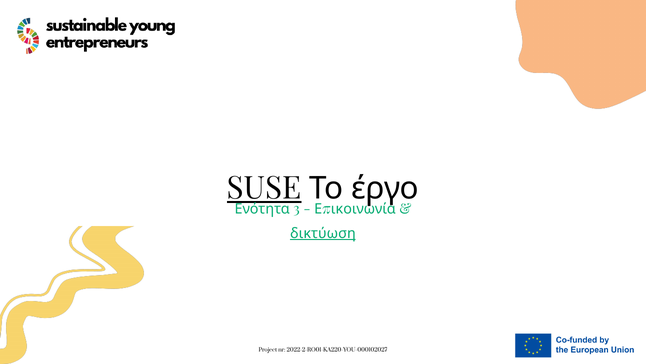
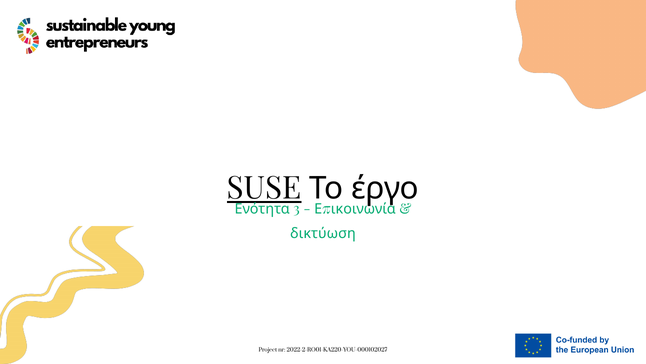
δικτύωση underline: present -> none
